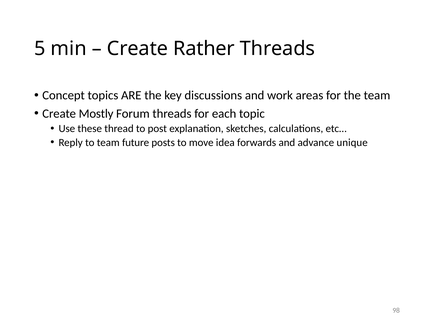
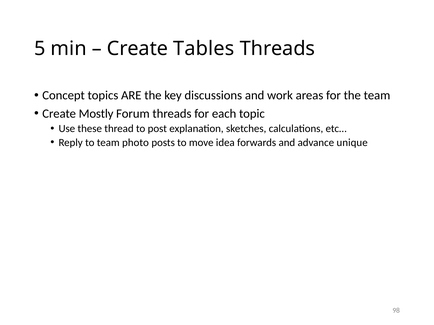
Rather: Rather -> Tables
future: future -> photo
